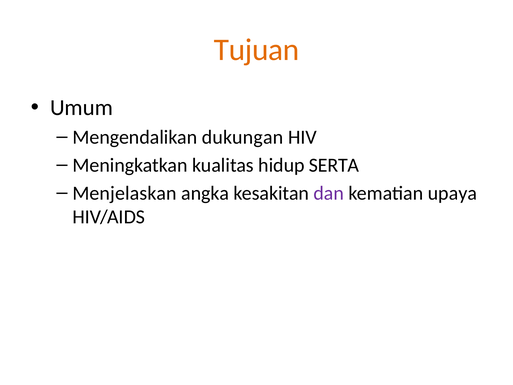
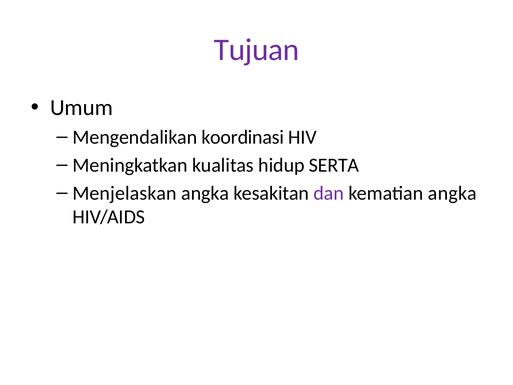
Tujuan colour: orange -> purple
dukungan: dukungan -> koordinasi
kematian upaya: upaya -> angka
